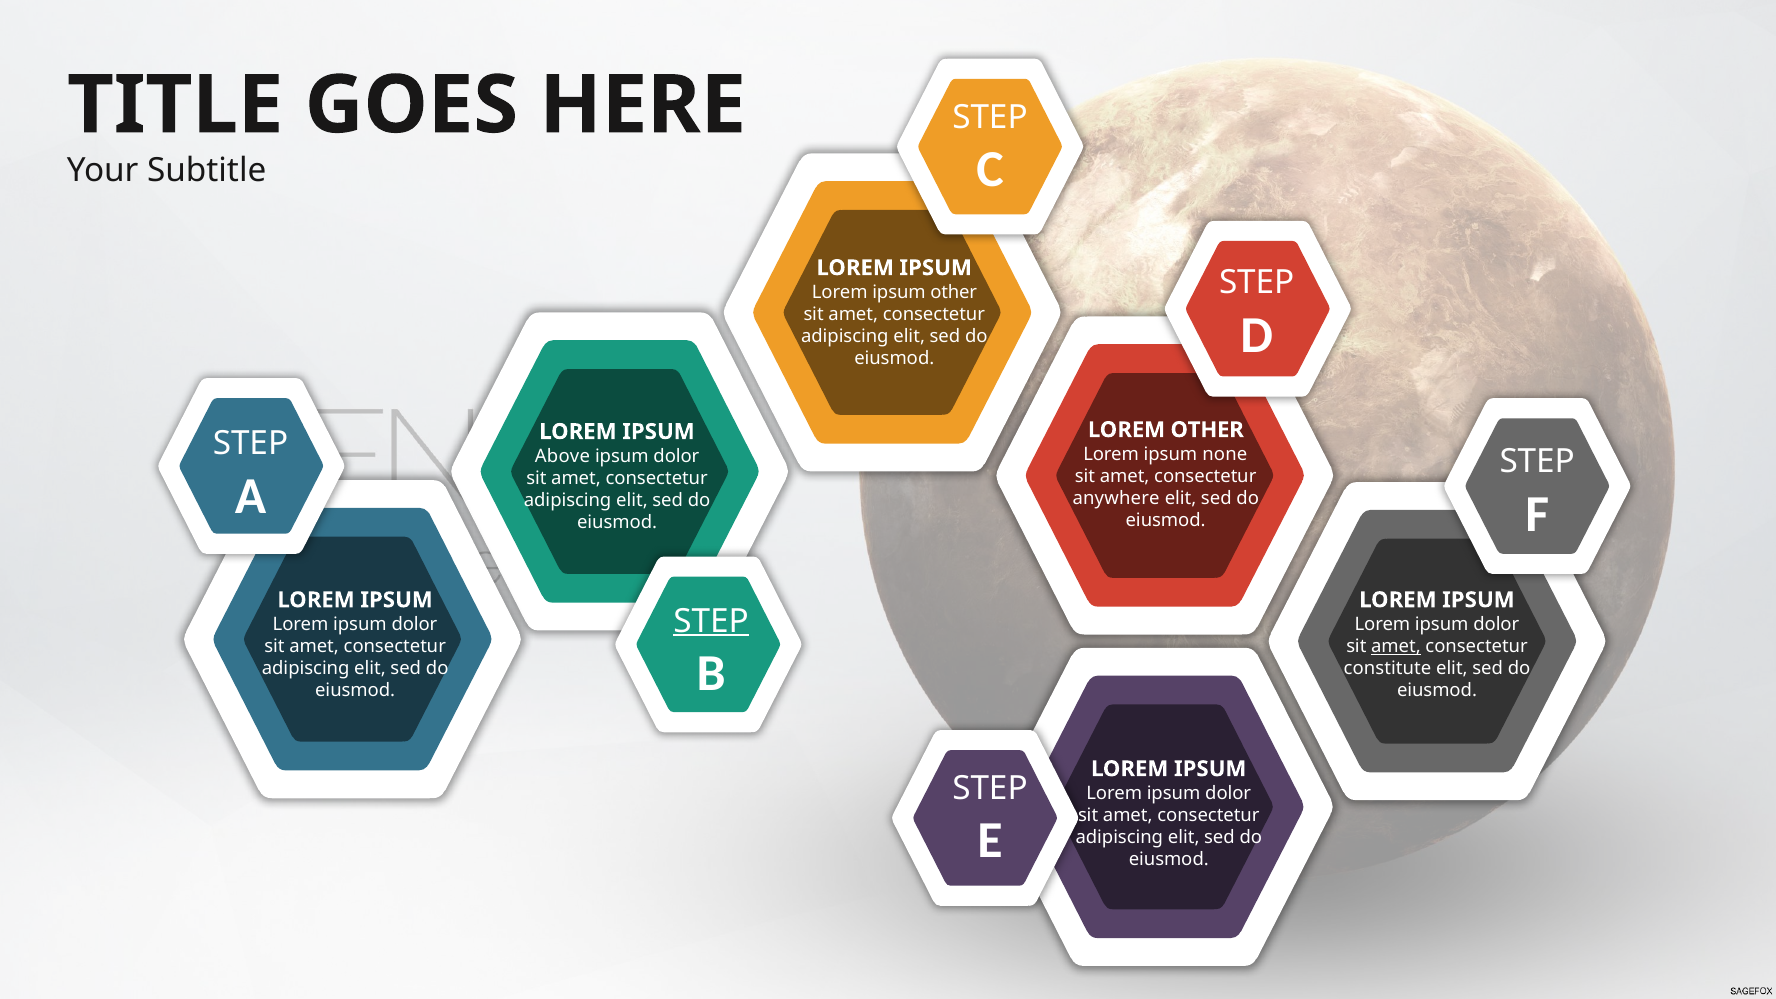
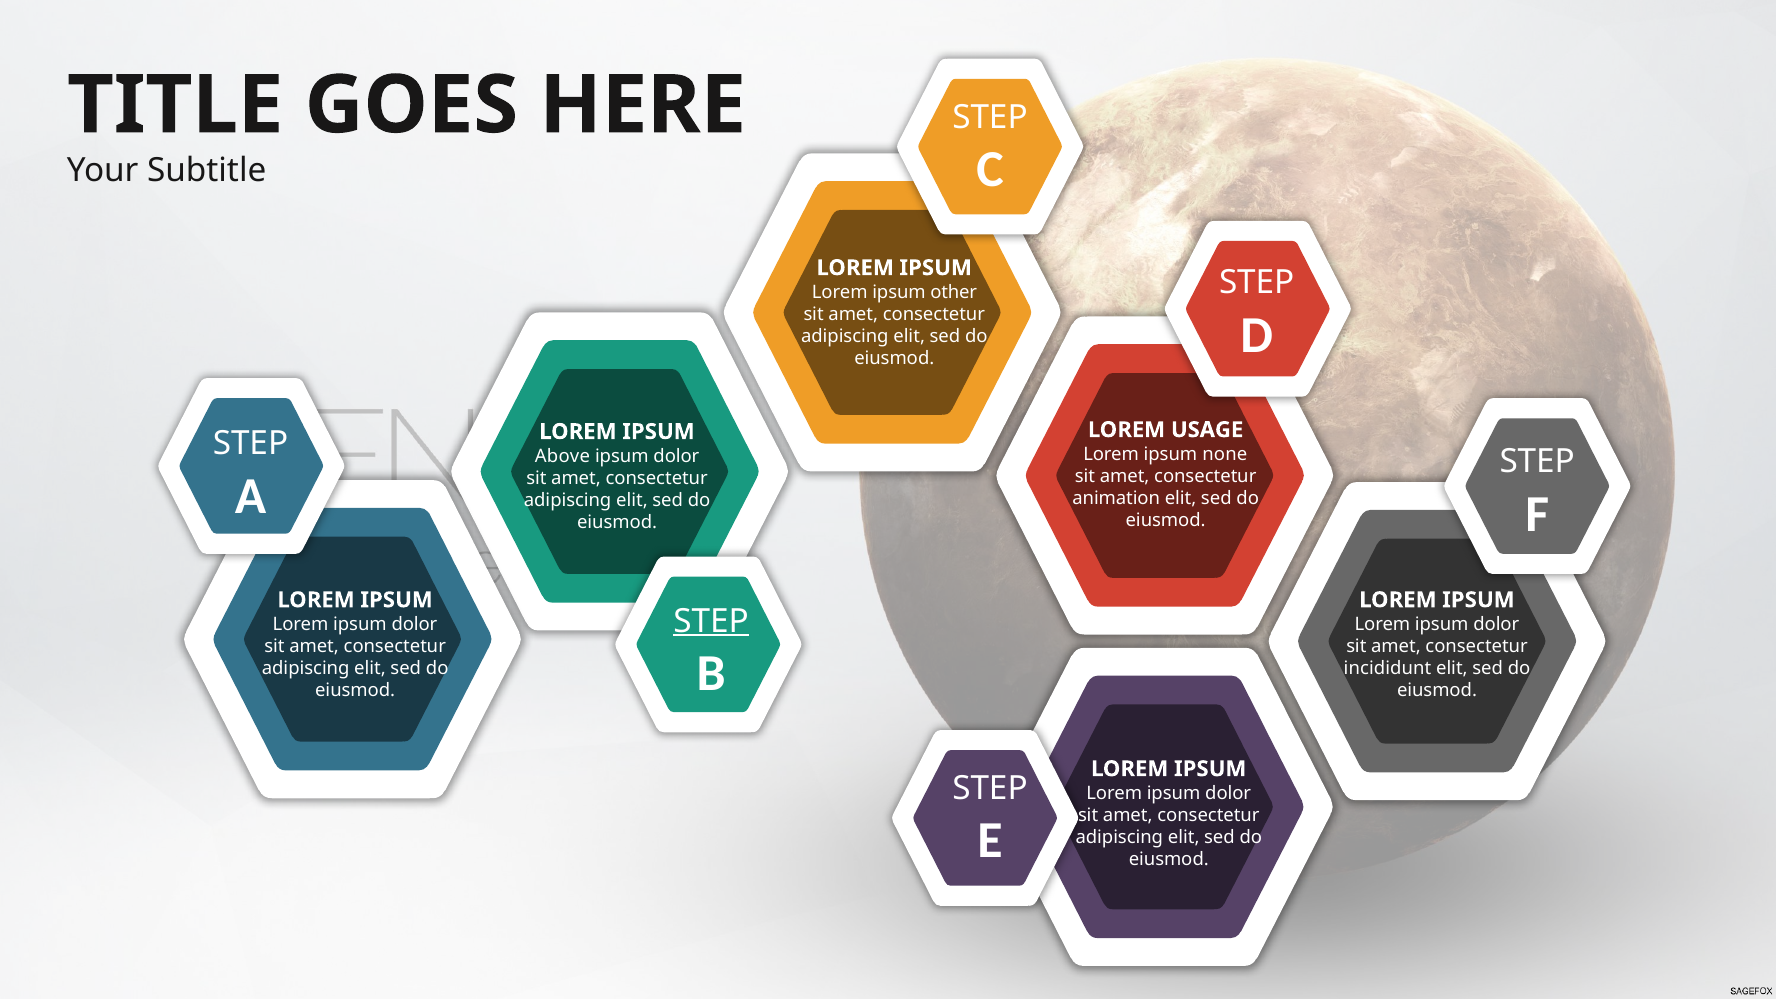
LOREM OTHER: OTHER -> USAGE
anywhere: anywhere -> animation
amet at (1396, 646) underline: present -> none
constitute: constitute -> incididunt
